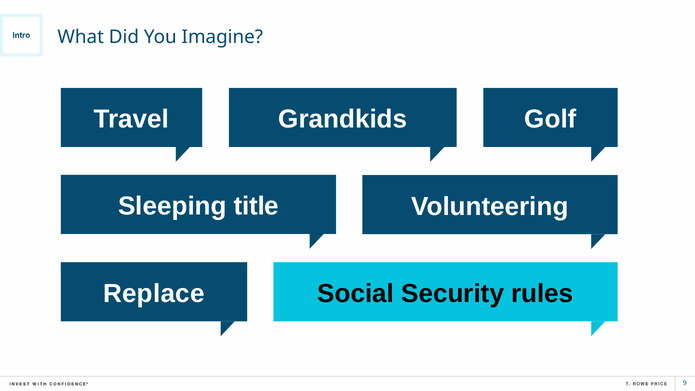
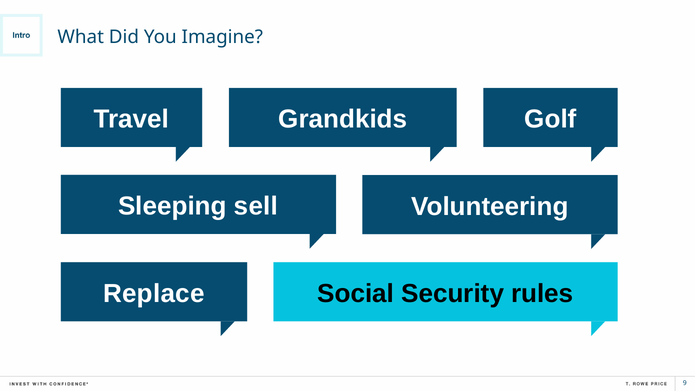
title: title -> sell
